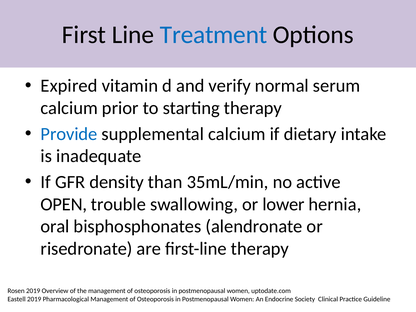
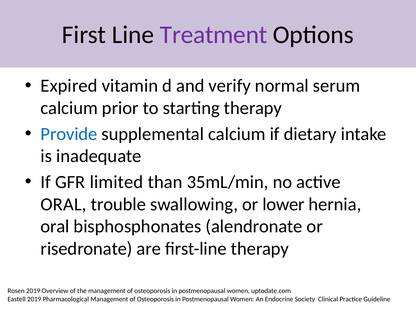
Treatment colour: blue -> purple
density: density -> limited
OPEN at (64, 204): OPEN -> ORAL
